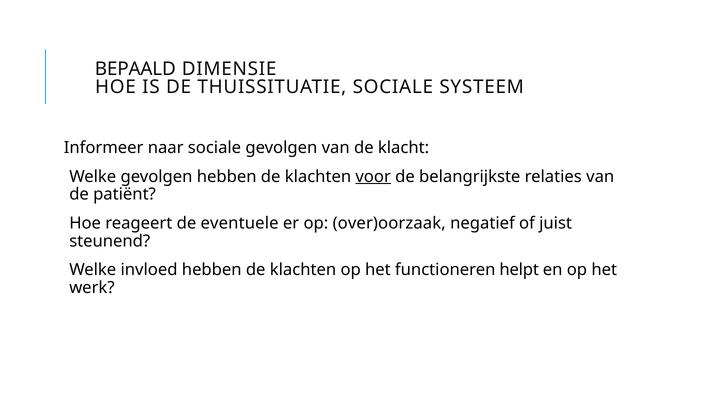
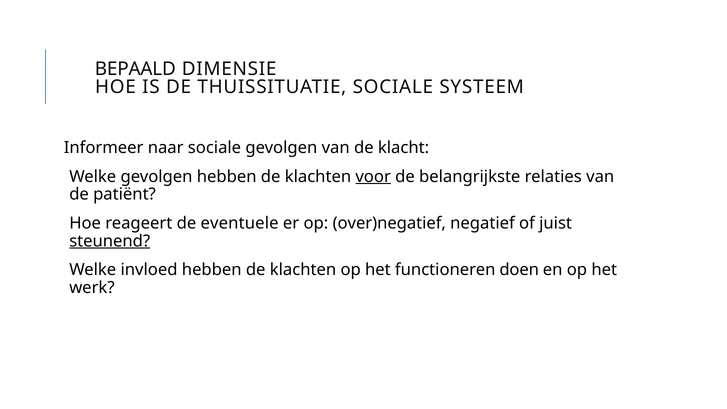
over)oorzaak: over)oorzaak -> over)negatief
steunend underline: none -> present
helpt: helpt -> doen
